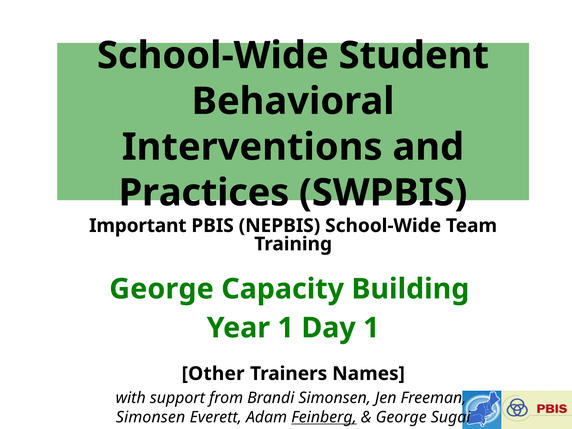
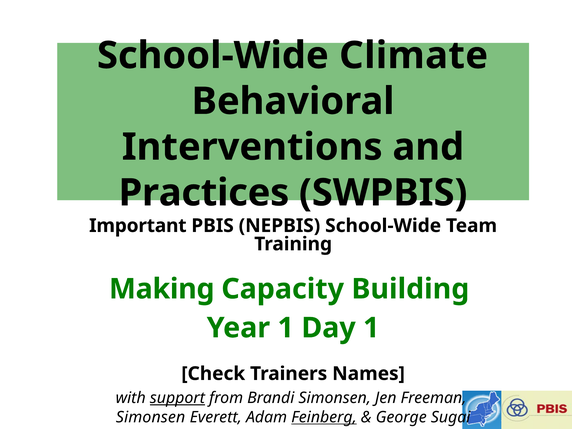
Student: Student -> Climate
George at (162, 289): George -> Making
Other: Other -> Check
support underline: none -> present
